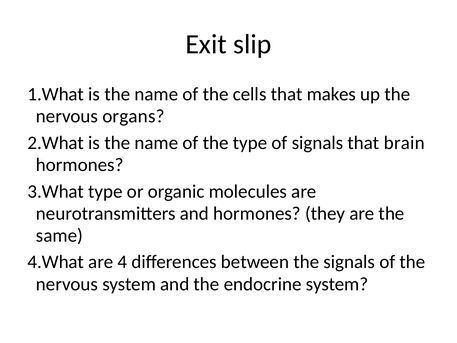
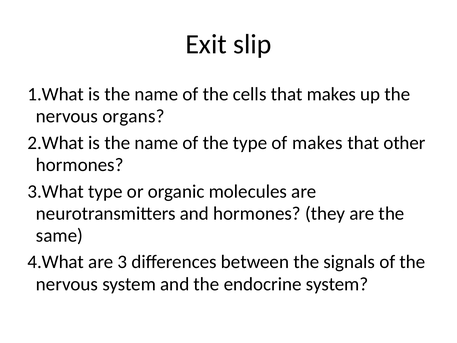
of signals: signals -> makes
brain: brain -> other
4: 4 -> 3
